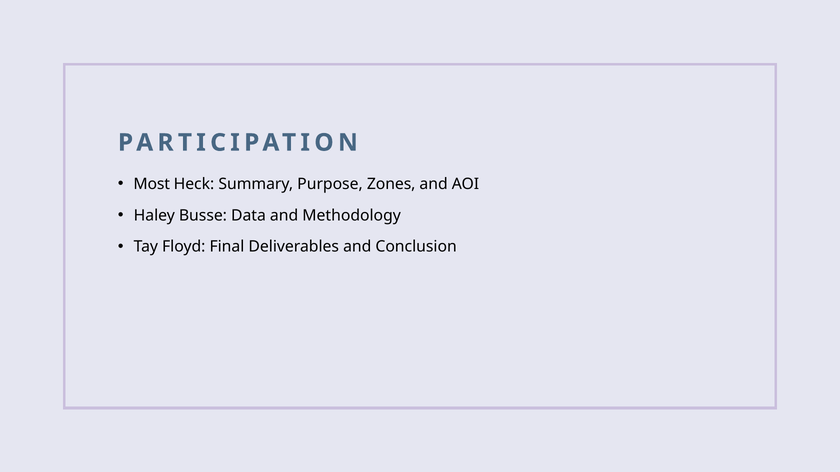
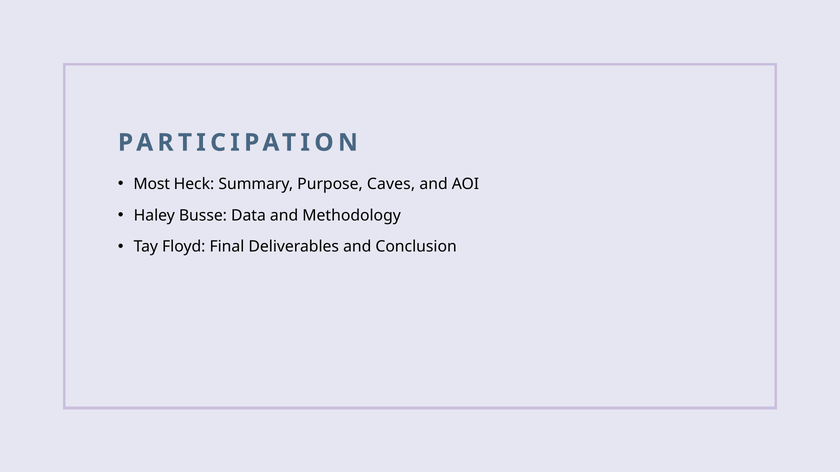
Zones: Zones -> Caves
